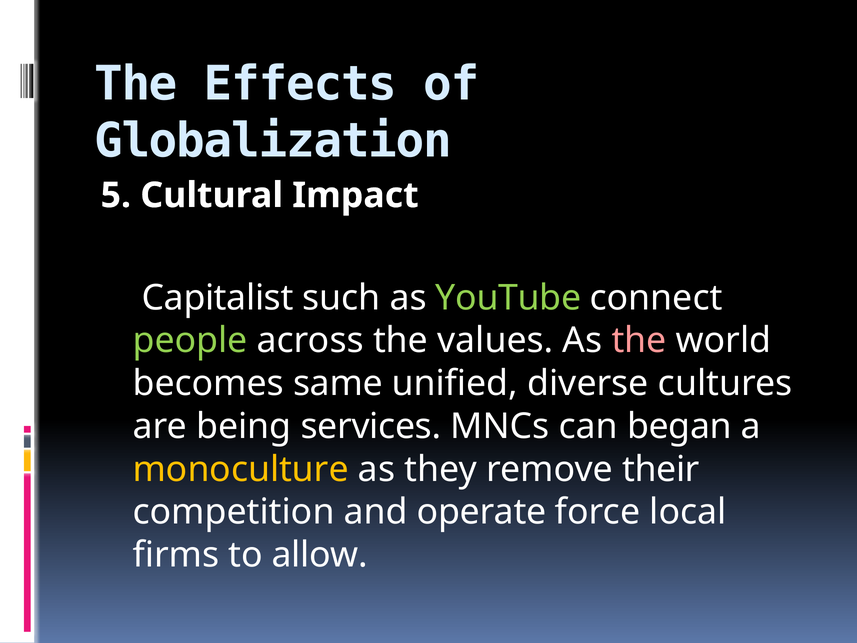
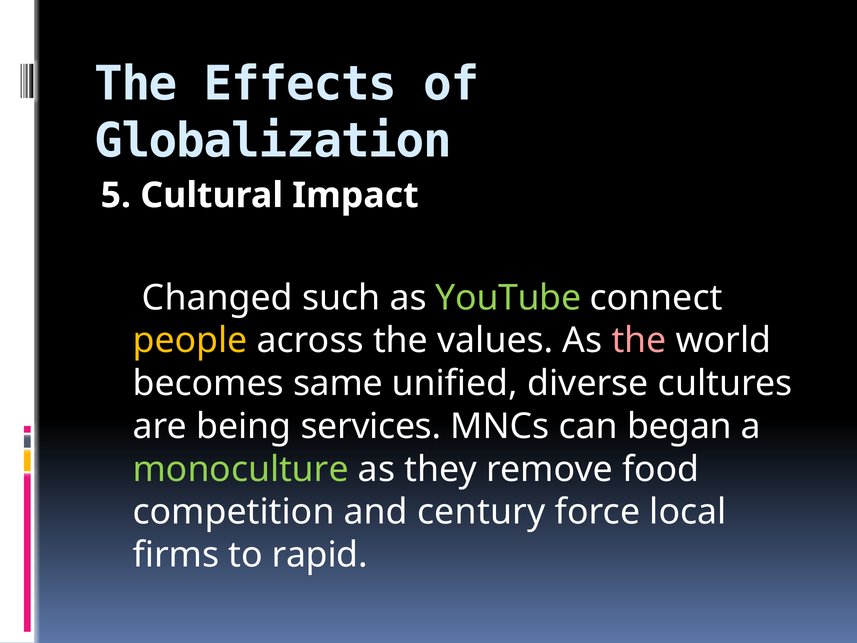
Capitalist: Capitalist -> Changed
people colour: light green -> yellow
monoculture colour: yellow -> light green
their: their -> food
operate: operate -> century
allow: allow -> rapid
